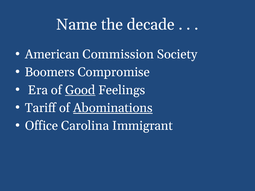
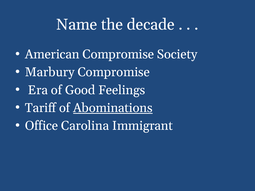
American Commission: Commission -> Compromise
Boomers: Boomers -> Marbury
Good underline: present -> none
